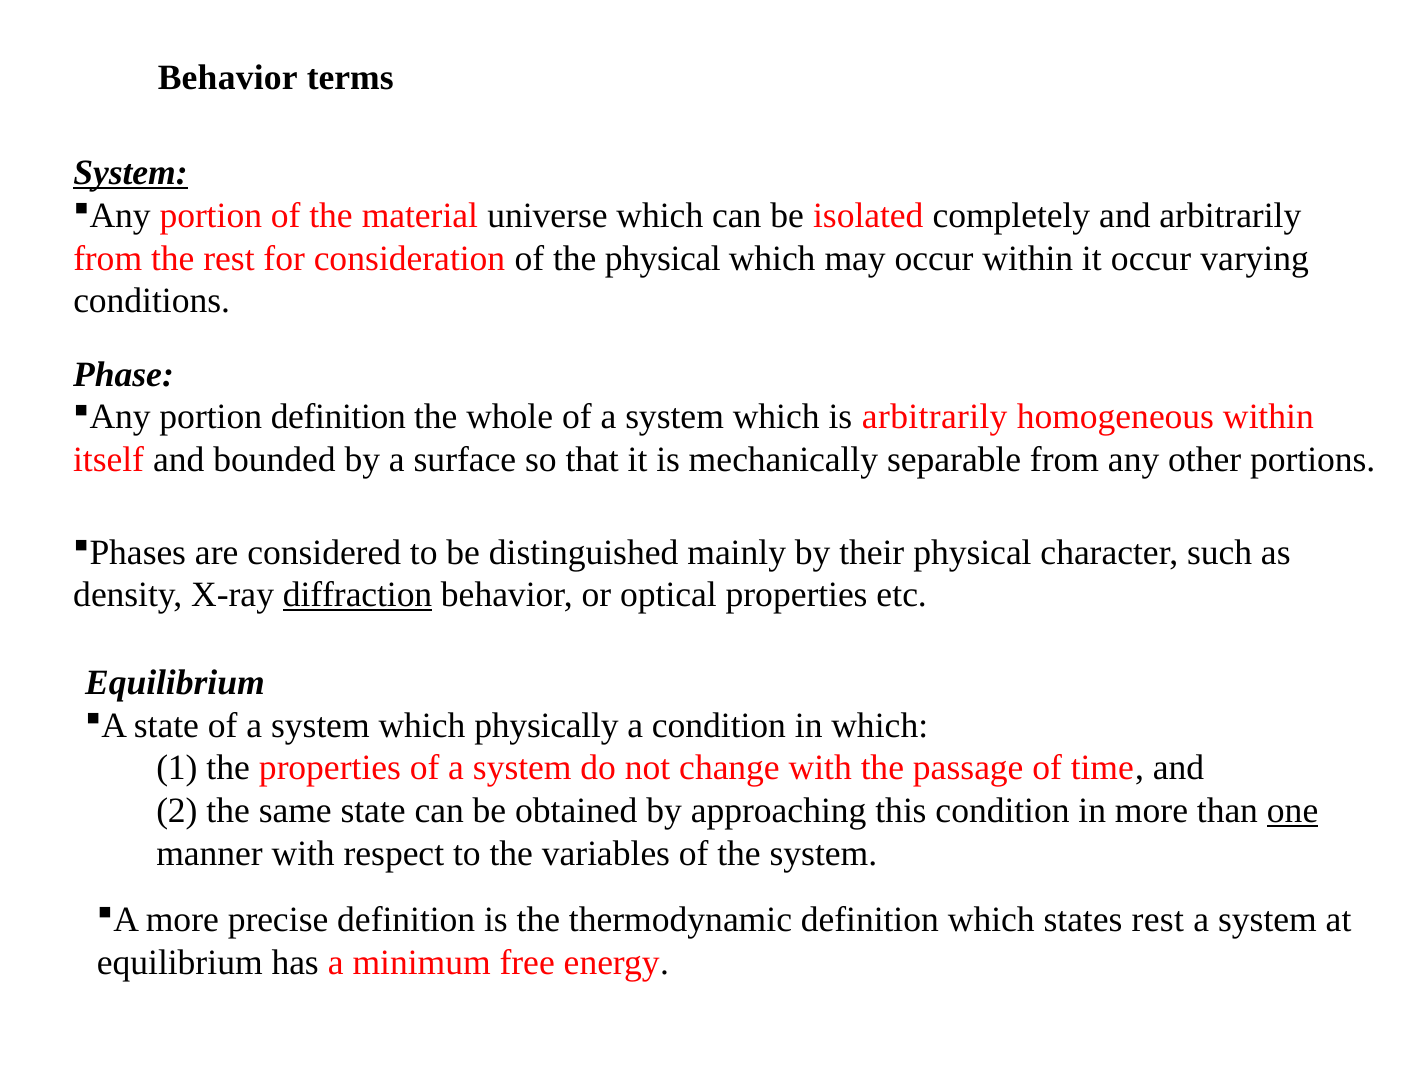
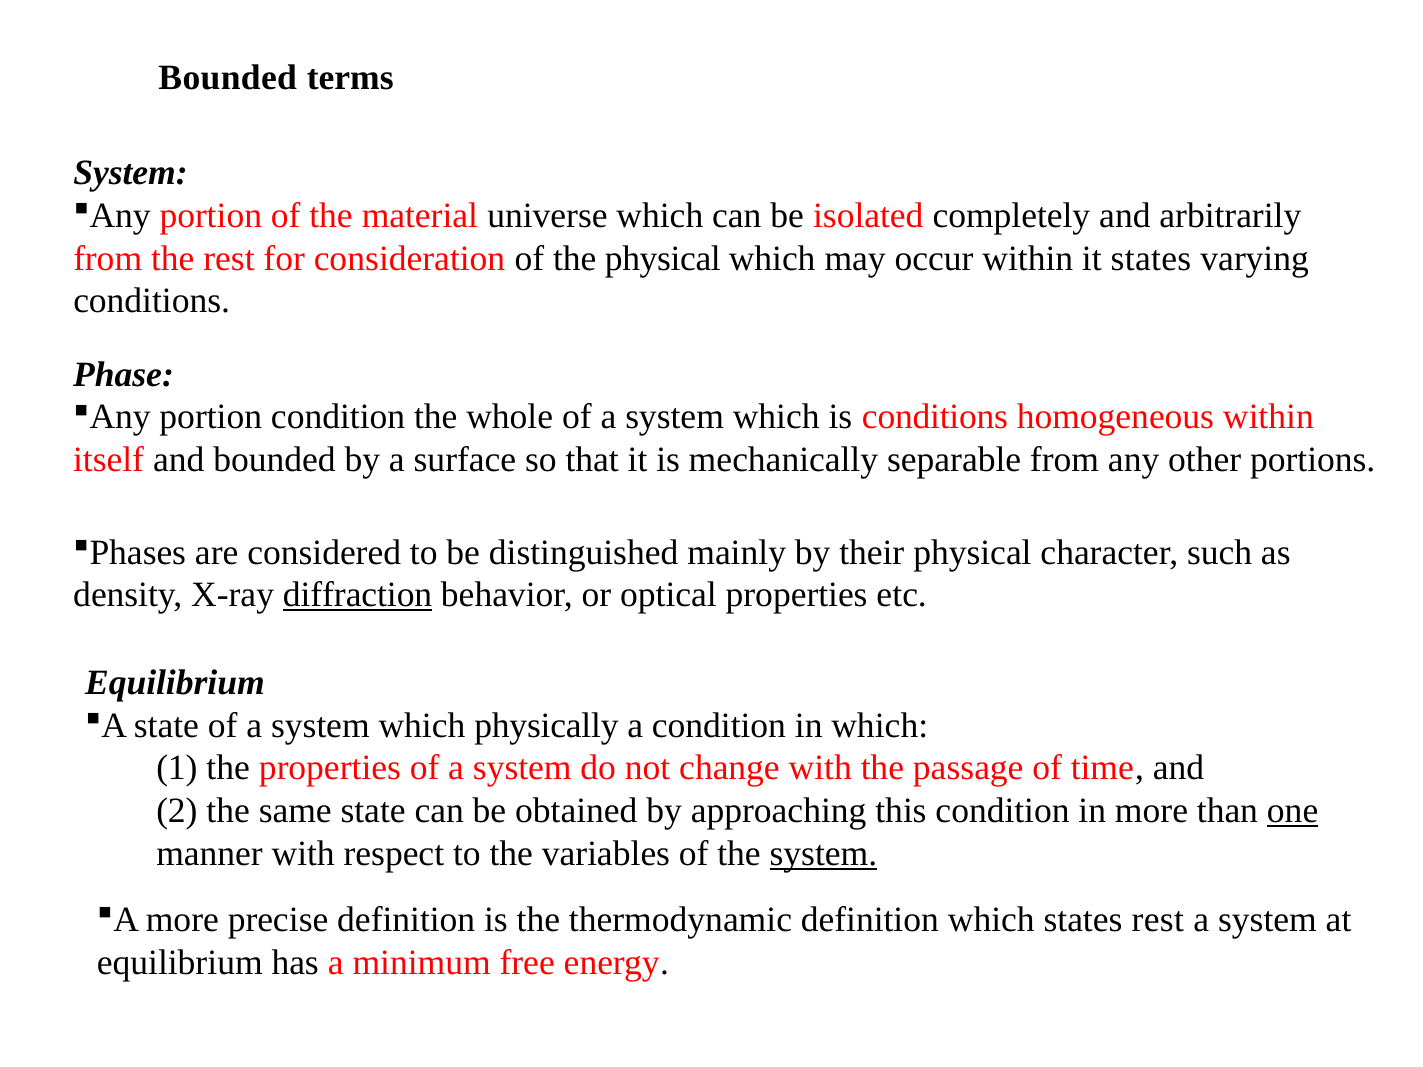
Behavior at (228, 78): Behavior -> Bounded
System at (131, 173) underline: present -> none
it occur: occur -> states
portion definition: definition -> condition
is arbitrarily: arbitrarily -> conditions
system at (823, 854) underline: none -> present
